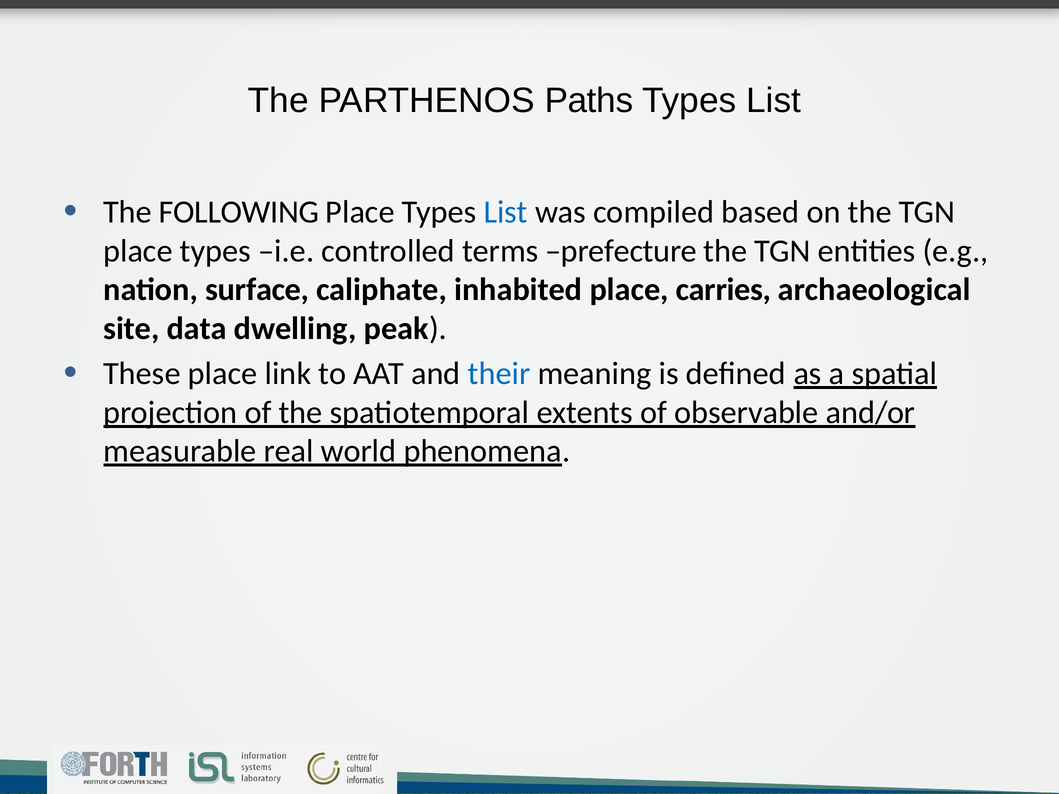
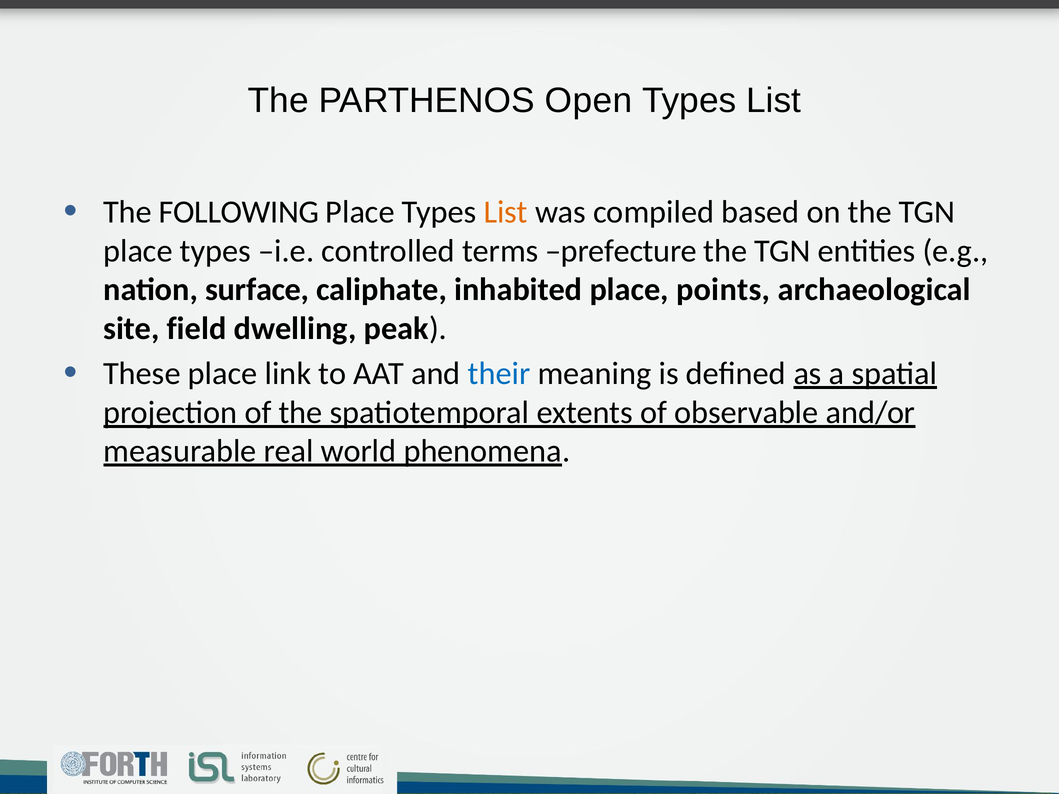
Paths: Paths -> Open
List at (506, 212) colour: blue -> orange
carries: carries -> points
data: data -> field
